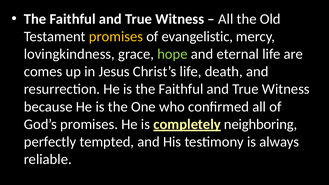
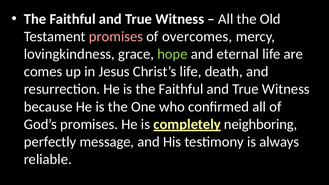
promises at (116, 37) colour: yellow -> pink
evangelistic: evangelistic -> overcomes
tempted: tempted -> message
